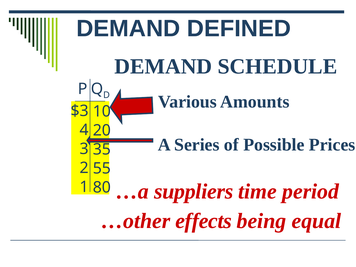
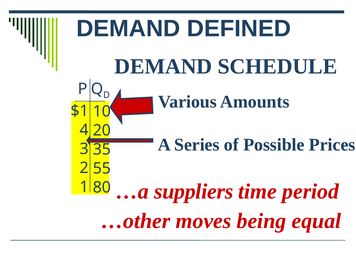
$3: $3 -> $1
effects: effects -> moves
